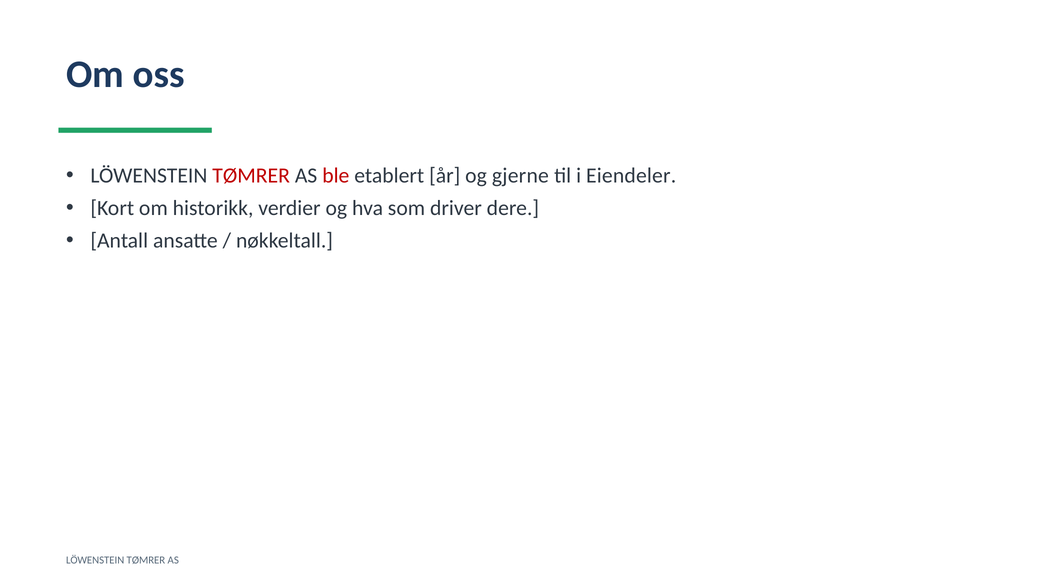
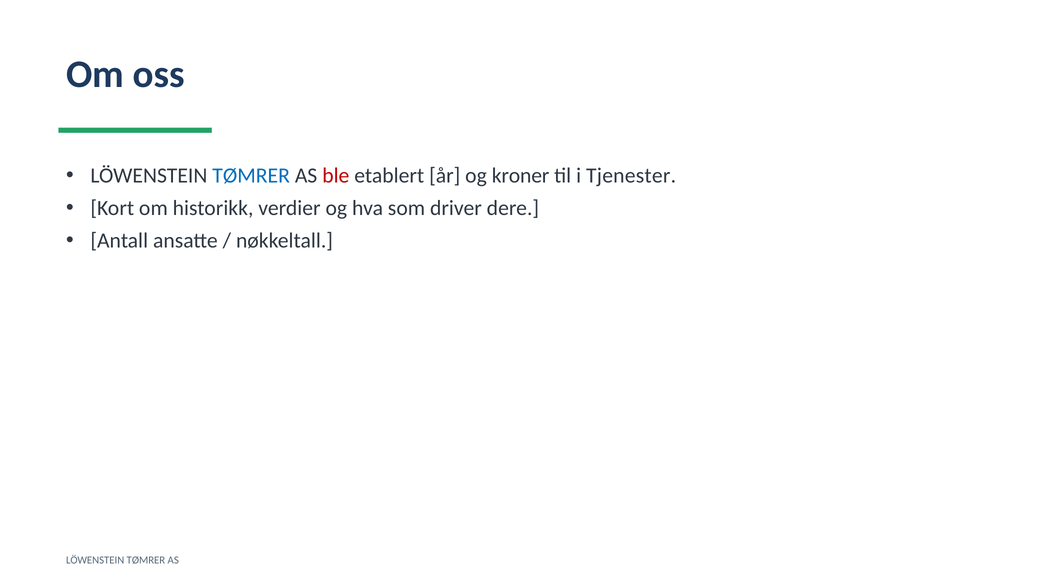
TØMRER at (251, 176) colour: red -> blue
gjerne: gjerne -> kroner
Eiendeler: Eiendeler -> Tjenester
